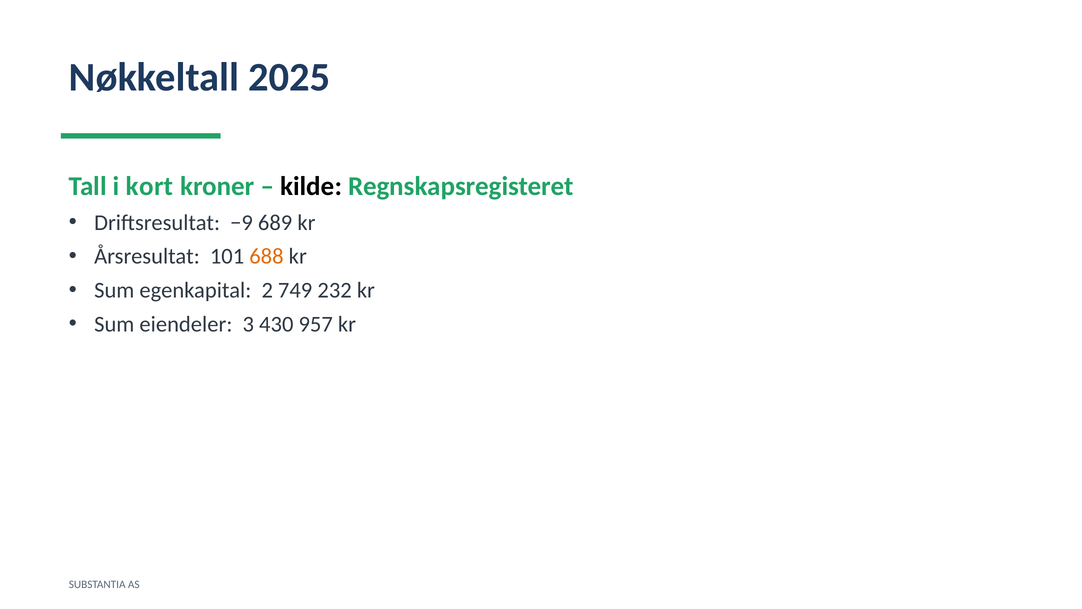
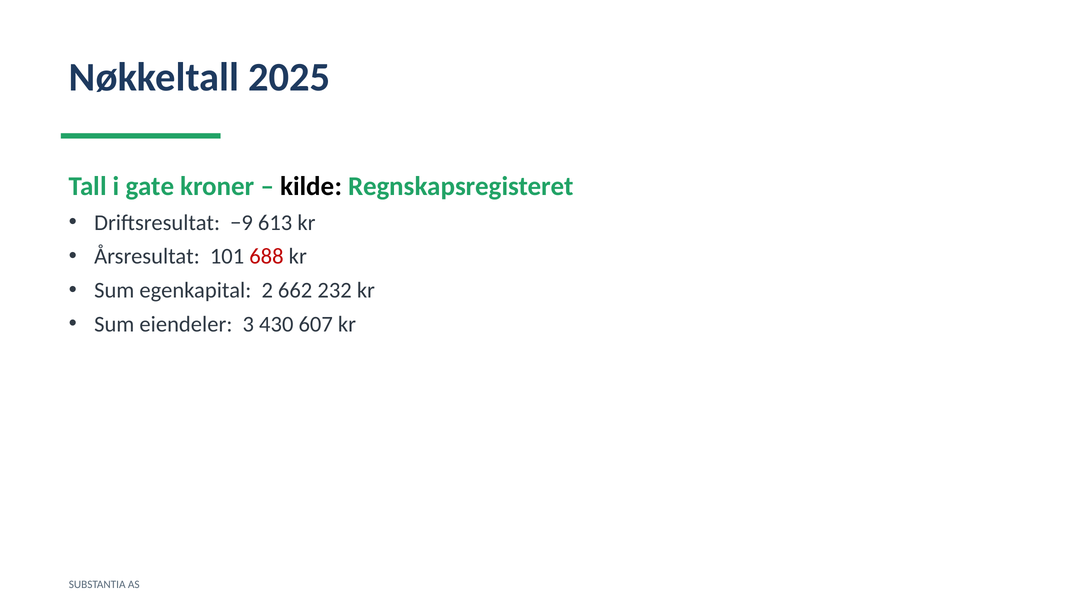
kort: kort -> gate
689: 689 -> 613
688 colour: orange -> red
749: 749 -> 662
957: 957 -> 607
